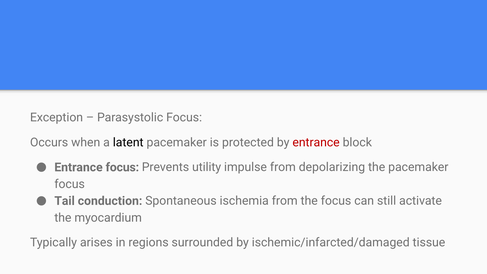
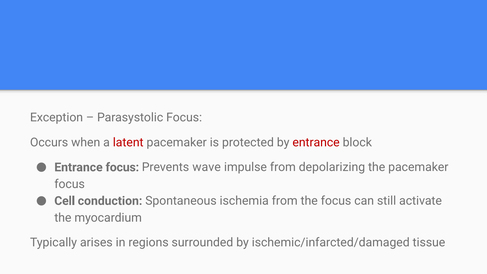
latent colour: black -> red
utility: utility -> wave
Tail: Tail -> Cell
